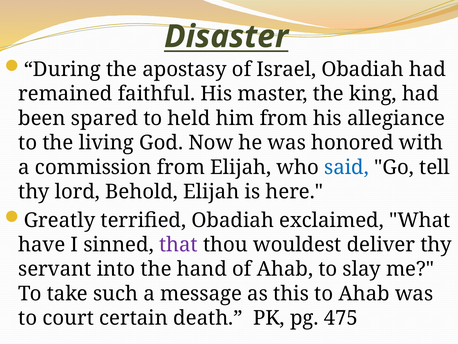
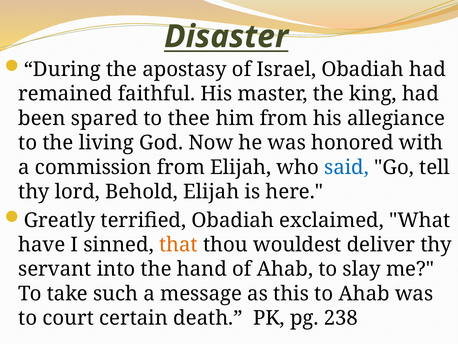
held: held -> thee
that colour: purple -> orange
475: 475 -> 238
